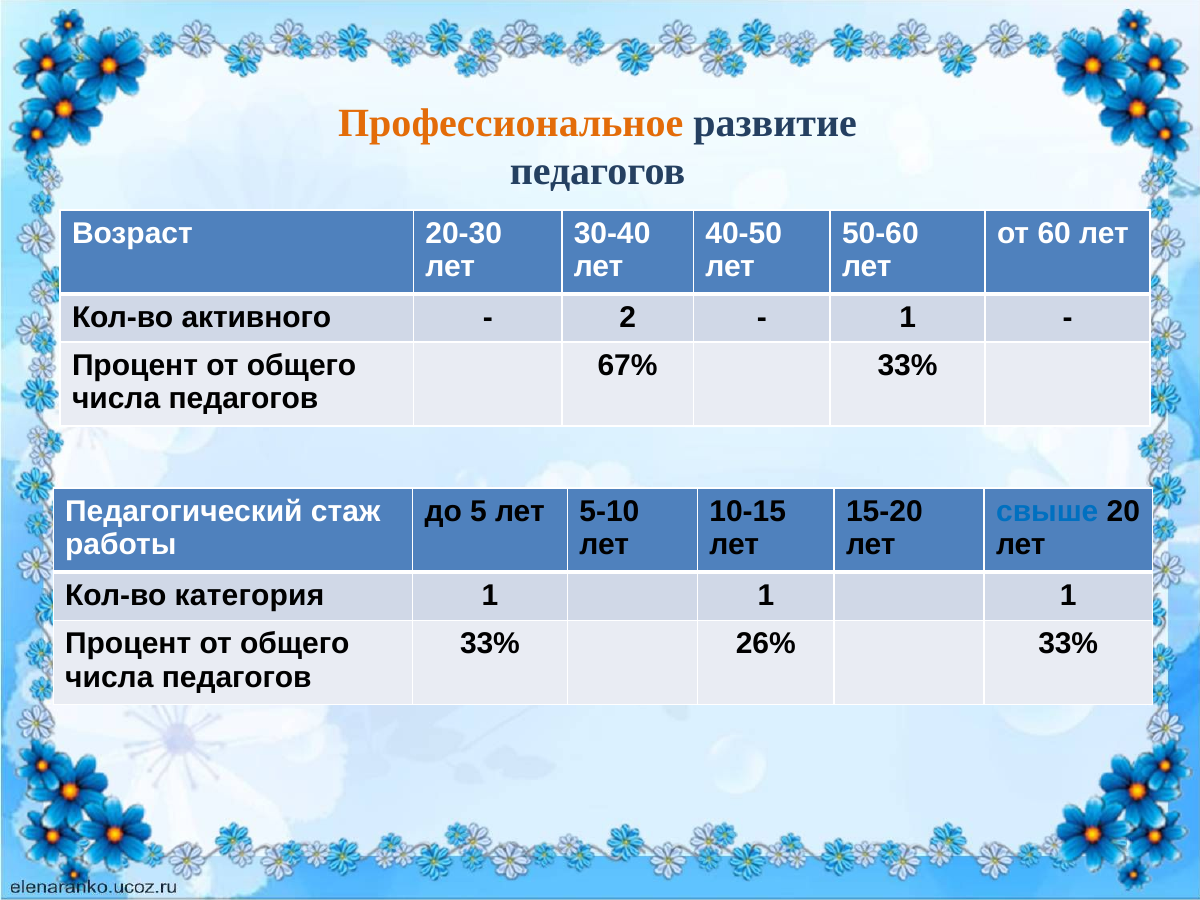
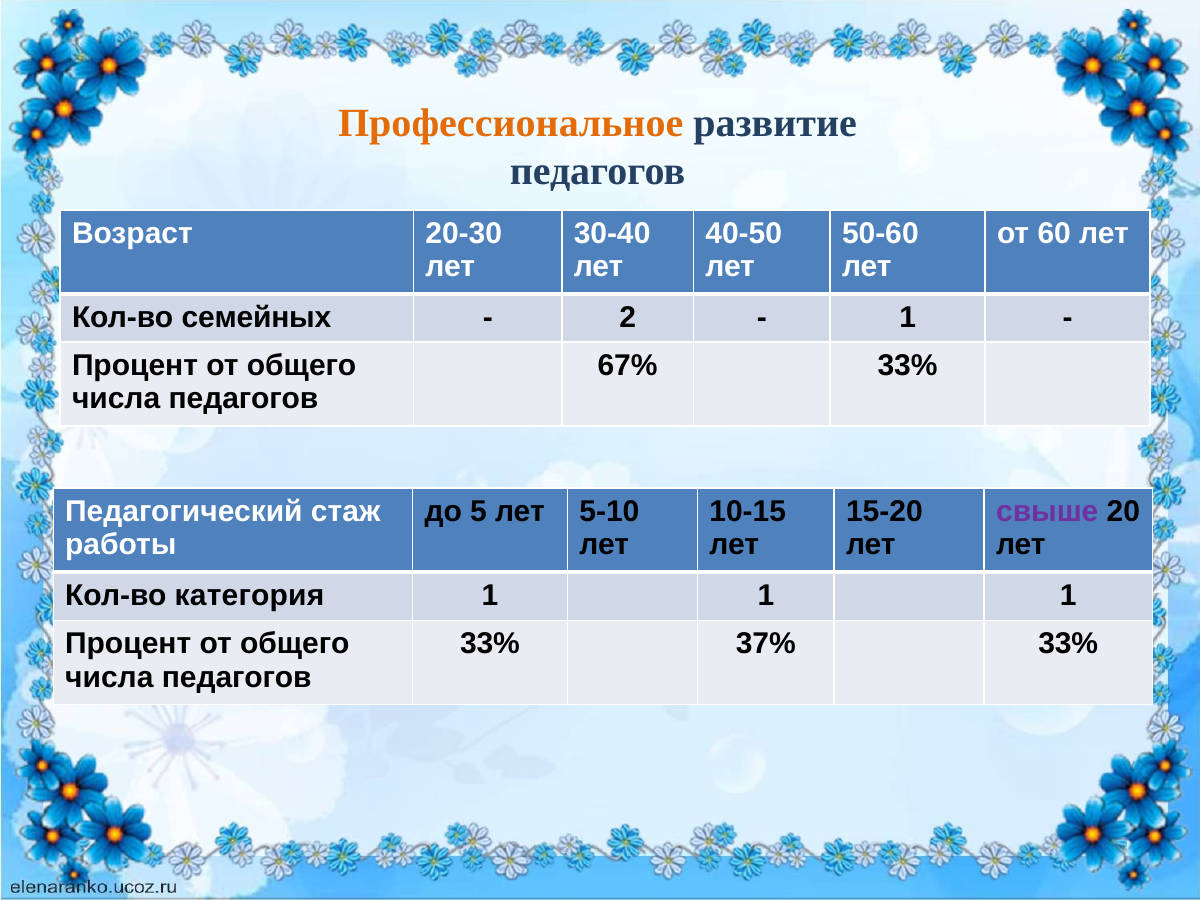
активного: активного -> семейных
свыше colour: blue -> purple
26%: 26% -> 37%
